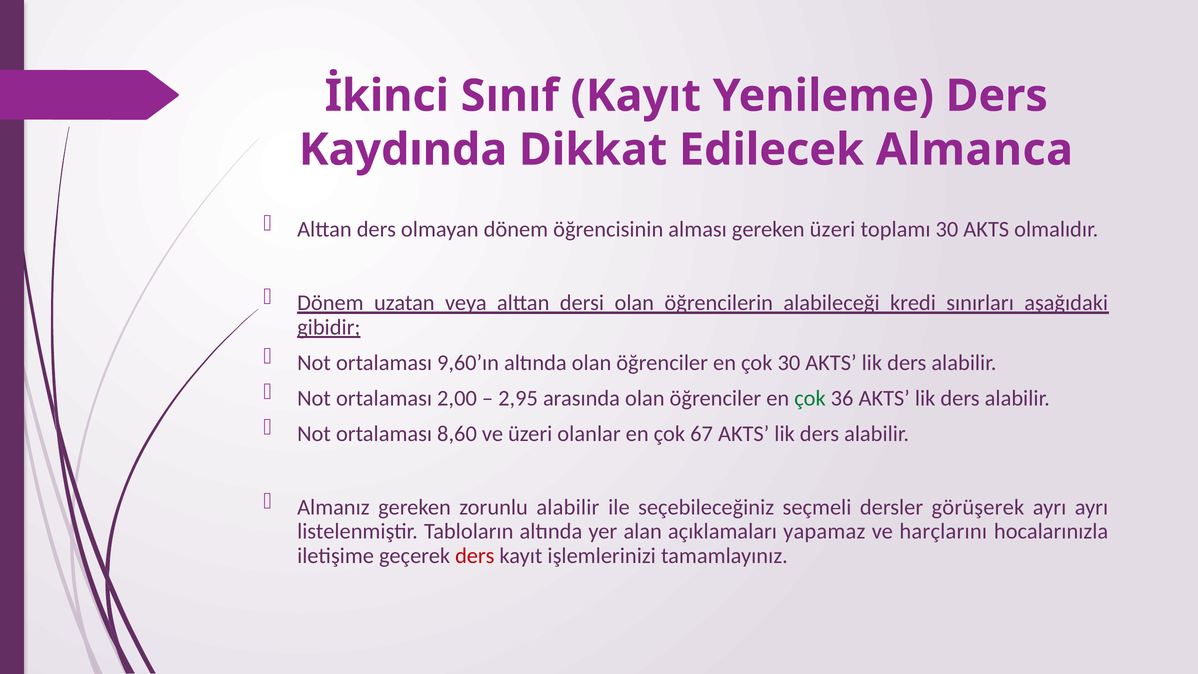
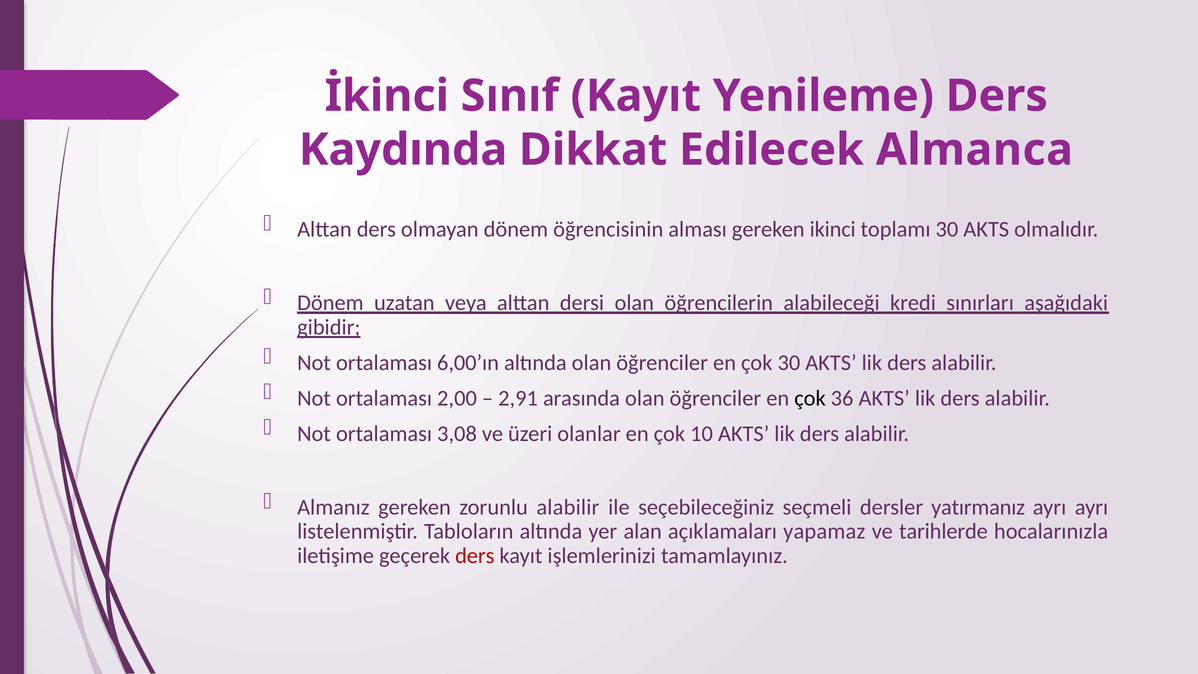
gereken üzeri: üzeri -> ikinci
9,60’ın: 9,60’ın -> 6,00’ın
2,95: 2,95 -> 2,91
çok at (810, 398) colour: green -> black
8,60: 8,60 -> 3,08
67: 67 -> 10
görüşerek: görüşerek -> yatırmanız
harçlarını: harçlarını -> tarihlerde
